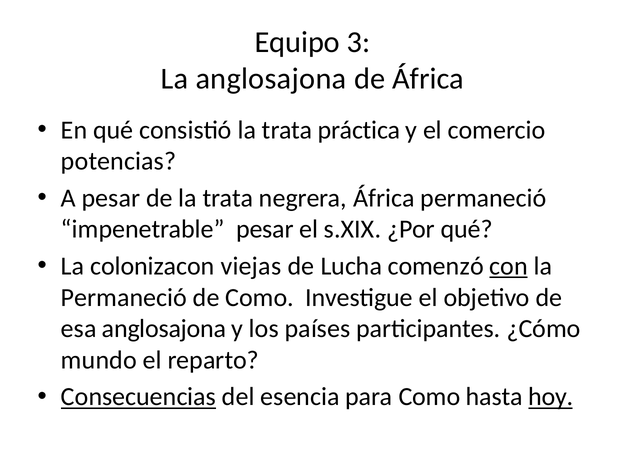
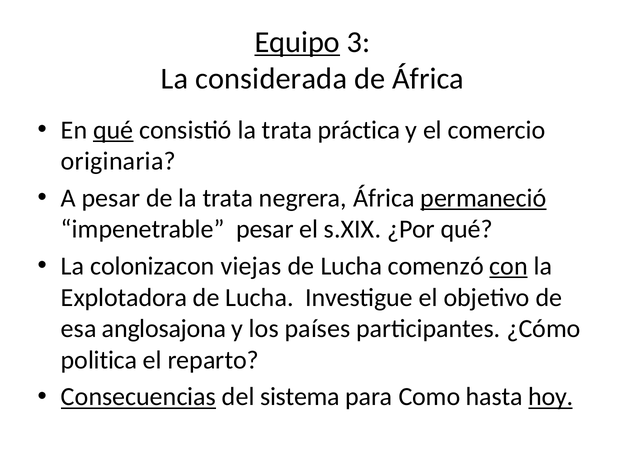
Equipo underline: none -> present
La anglosajona: anglosajona -> considerada
qué at (113, 130) underline: none -> present
potencias: potencias -> originaria
permaneció at (483, 198) underline: none -> present
Permaneció at (124, 297): Permaneció -> Explotadora
Como at (260, 297): Como -> Lucha
mundo: mundo -> politica
esencia: esencia -> sistema
